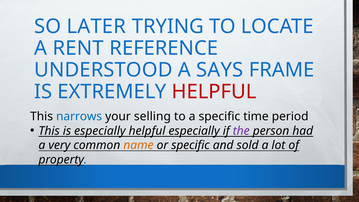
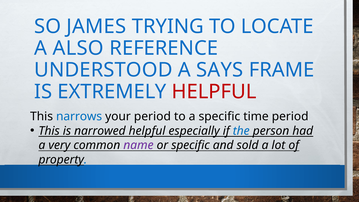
LATER: LATER -> JAMES
RENT: RENT -> ALSO
your selling: selling -> period
is especially: especially -> narrowed
the colour: purple -> blue
name colour: orange -> purple
